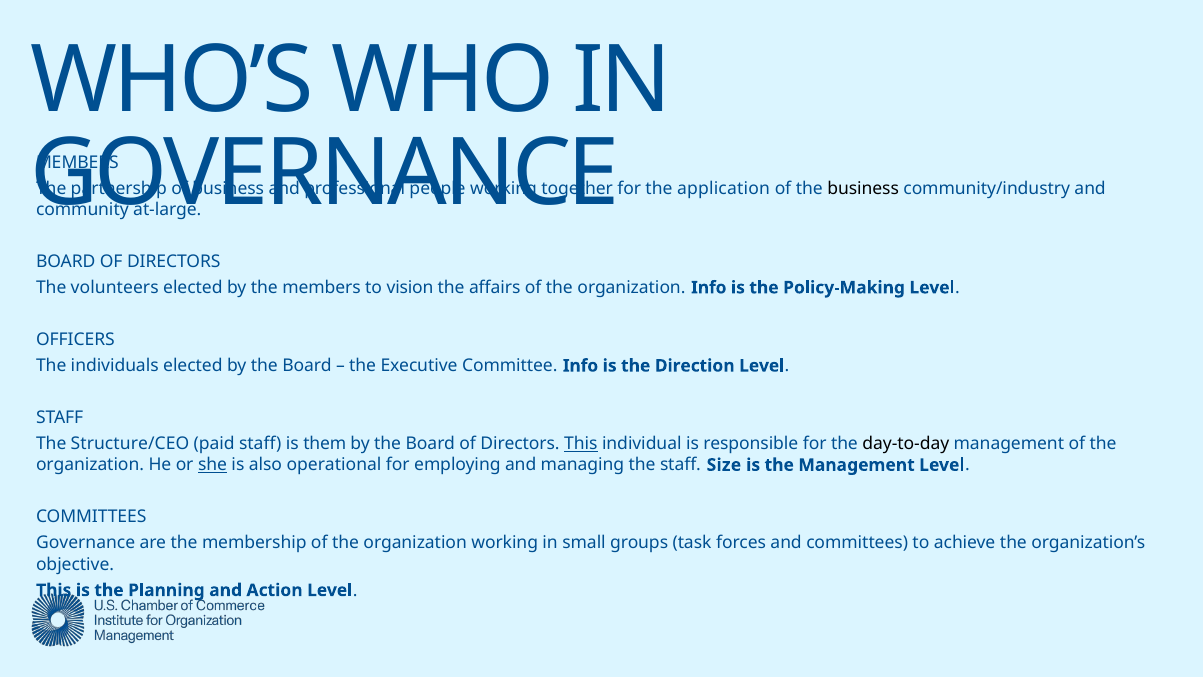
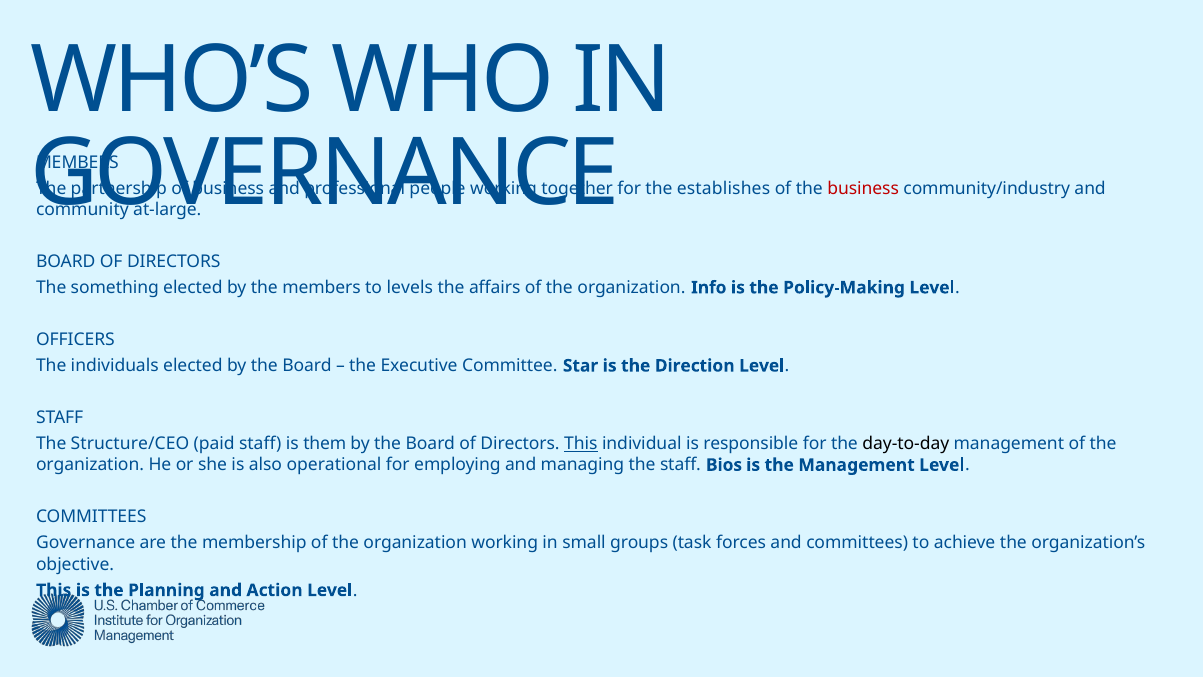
application: application -> establishes
business at (863, 188) colour: black -> red
volunteers: volunteers -> something
vision: vision -> levels
Committee Info: Info -> Star
she underline: present -> none
Size: Size -> Bios
